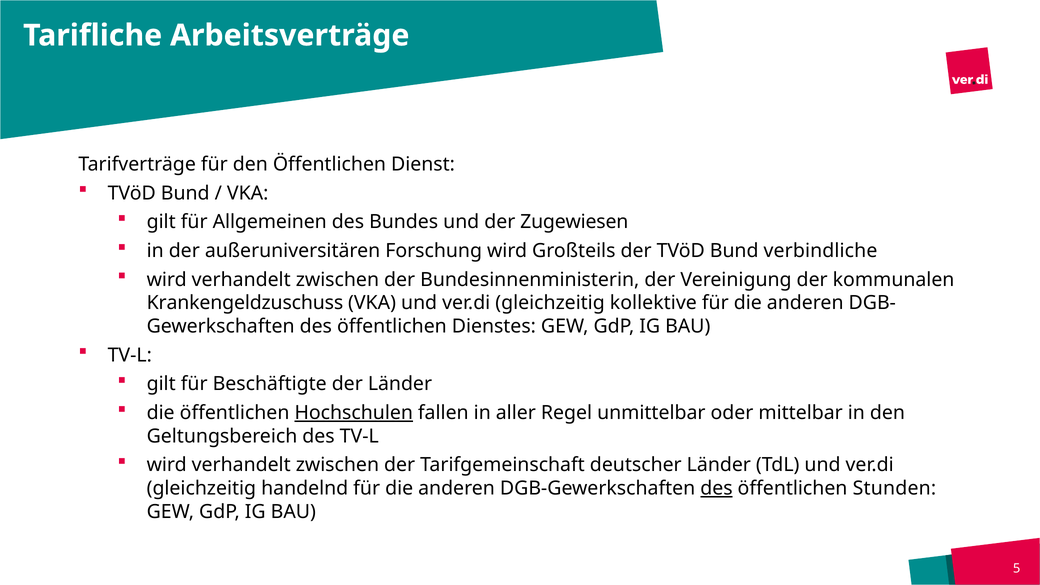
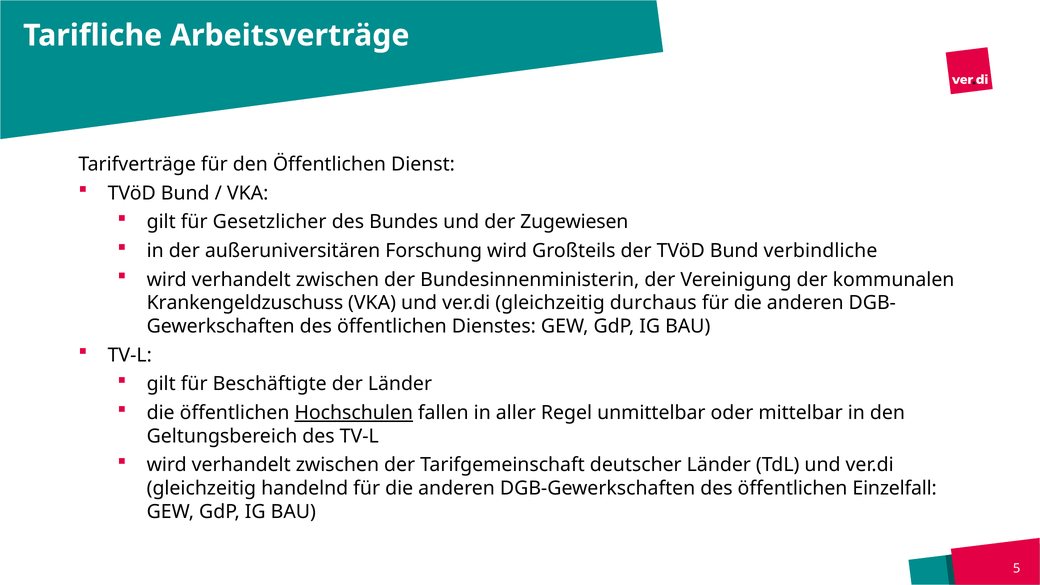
Allgemeinen: Allgemeinen -> Gesetzlicher
kollektive: kollektive -> durchaus
des at (717, 488) underline: present -> none
Stunden: Stunden -> Einzelfall
